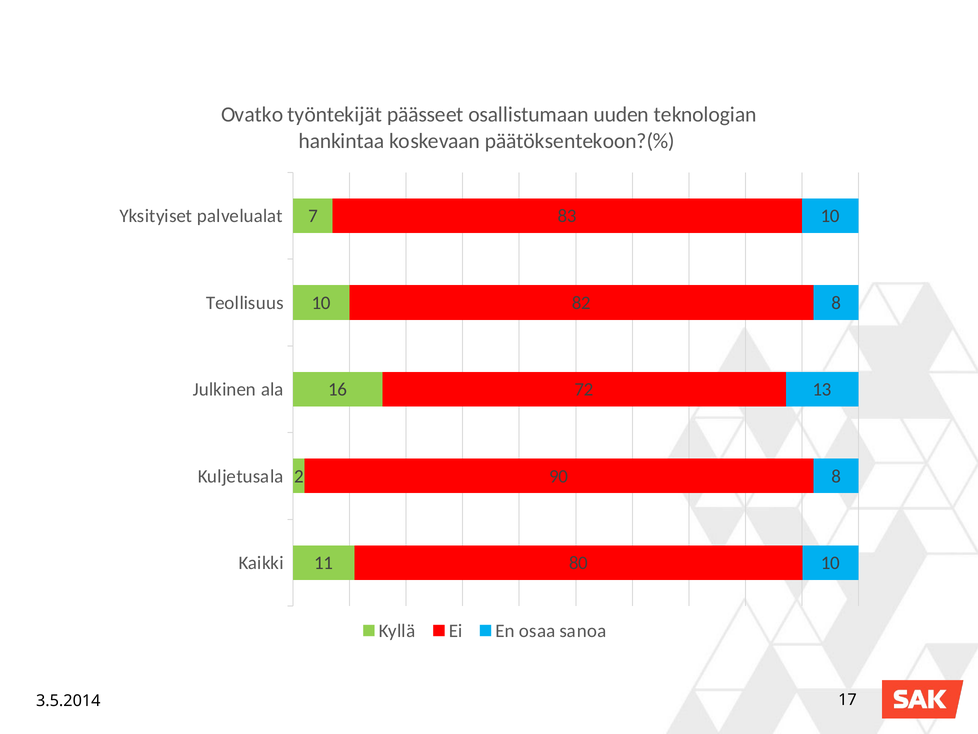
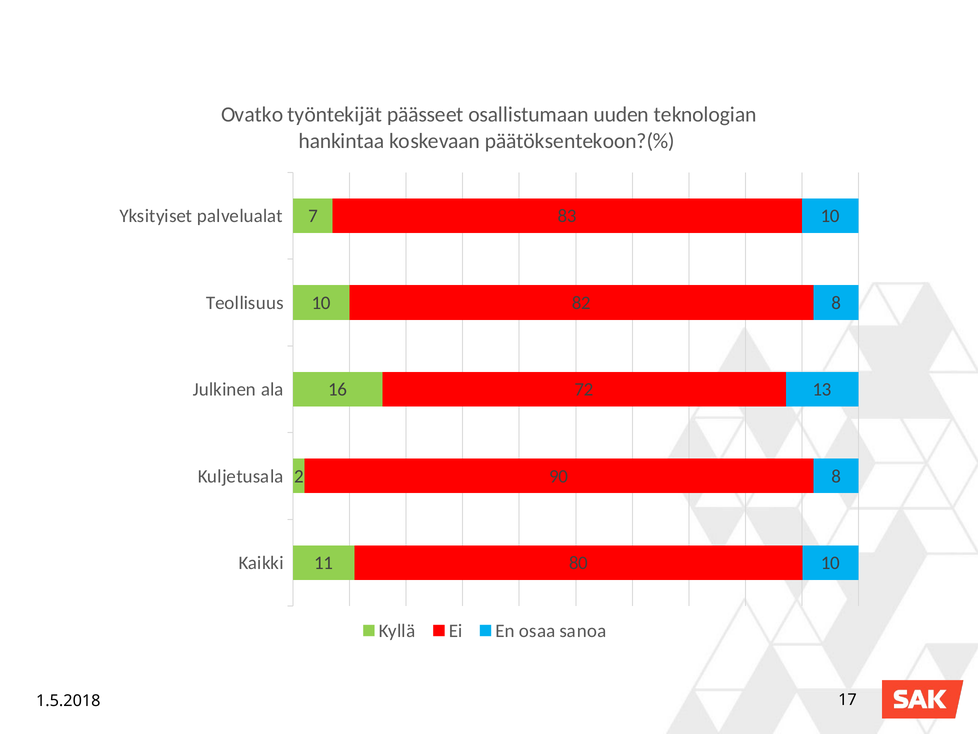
3.5.2014: 3.5.2014 -> 1.5.2018
